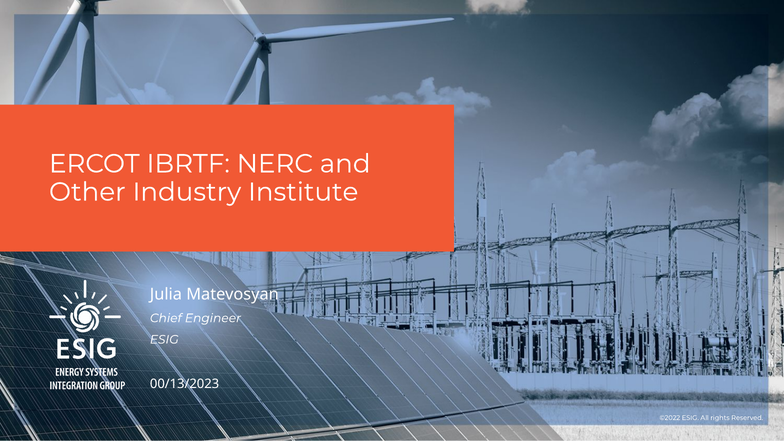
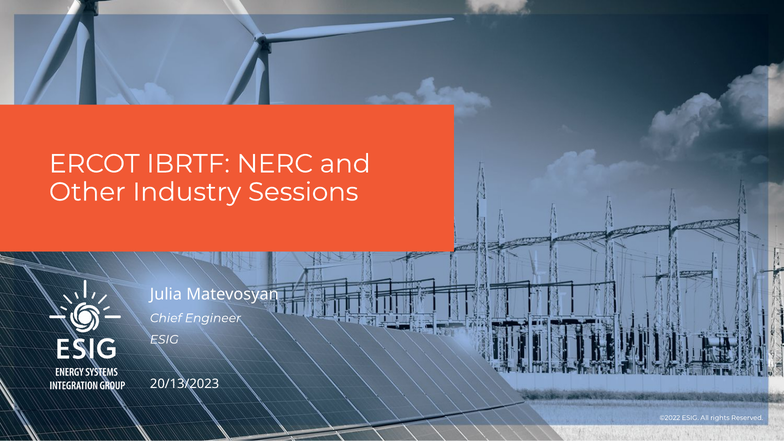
Institute: Institute -> Sessions
00/13/2023: 00/13/2023 -> 20/13/2023
